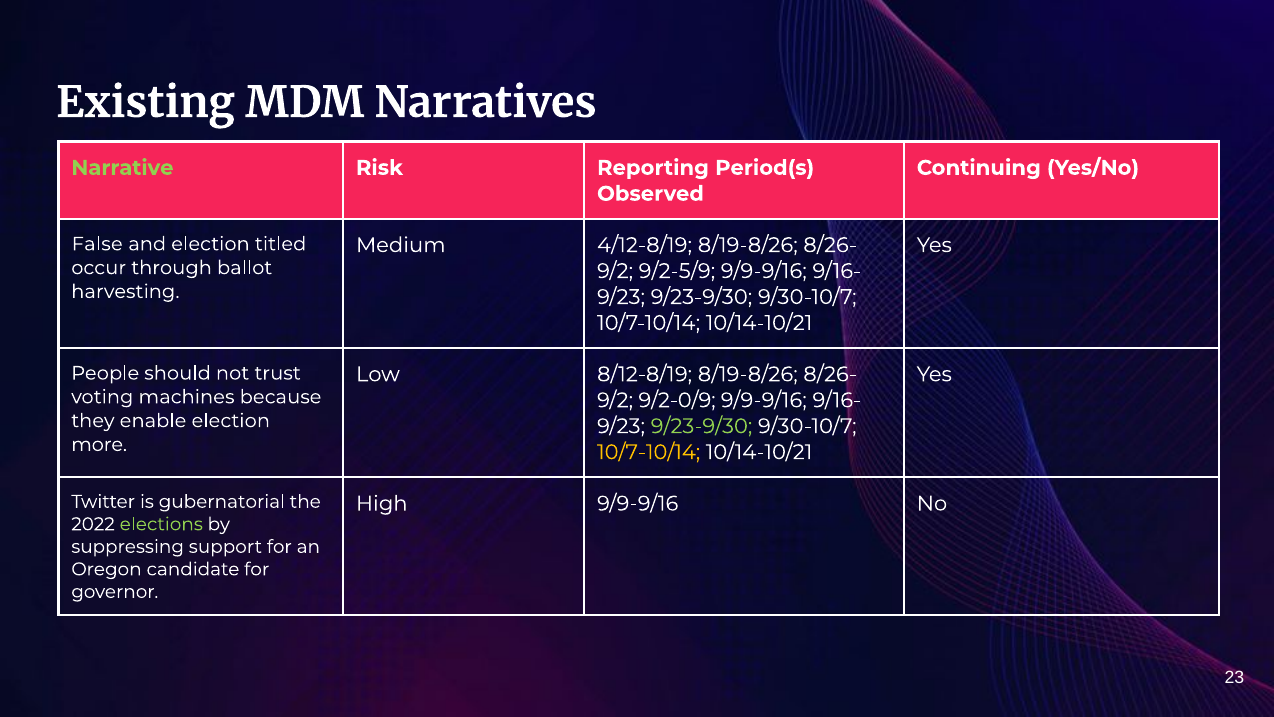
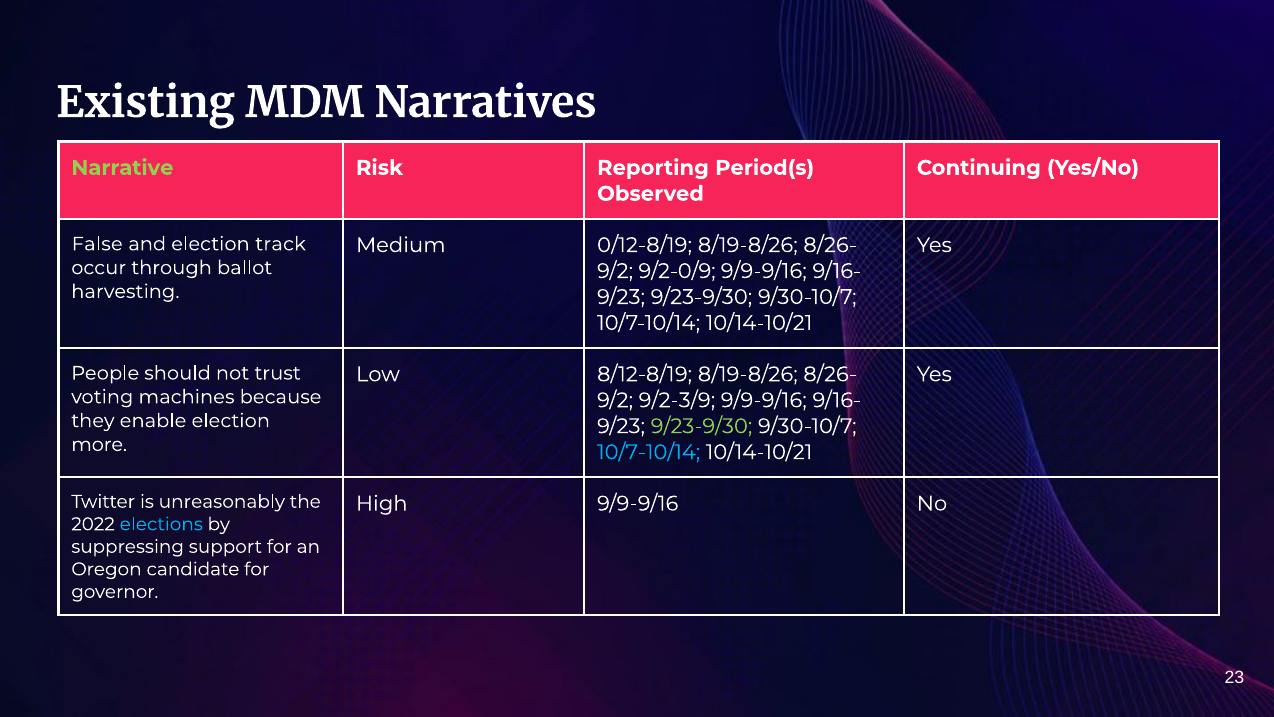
titled: titled -> track
4/12-8/19: 4/12-8/19 -> 0/12-8/19
9/2-5/9: 9/2-5/9 -> 9/2-0/9
9/2-0/9: 9/2-0/9 -> 9/2-3/9
10/7-10/14 at (649, 452) colour: yellow -> light blue
gubernatorial: gubernatorial -> unreasonably
elections colour: light green -> light blue
